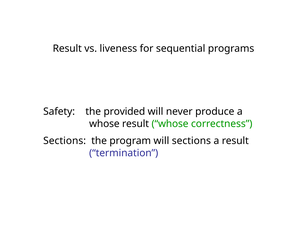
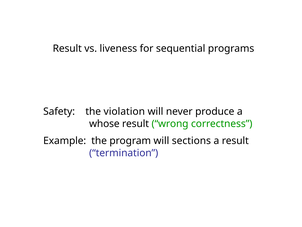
provided: provided -> violation
result whose: whose -> wrong
Sections at (65, 141): Sections -> Example
